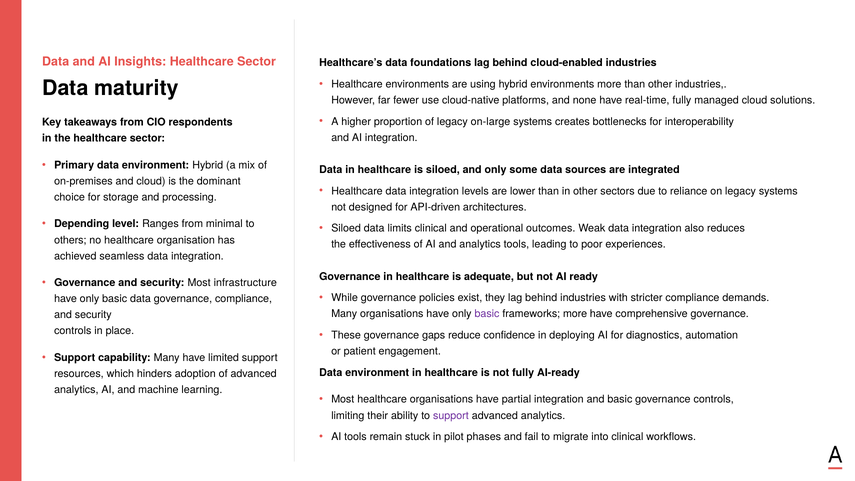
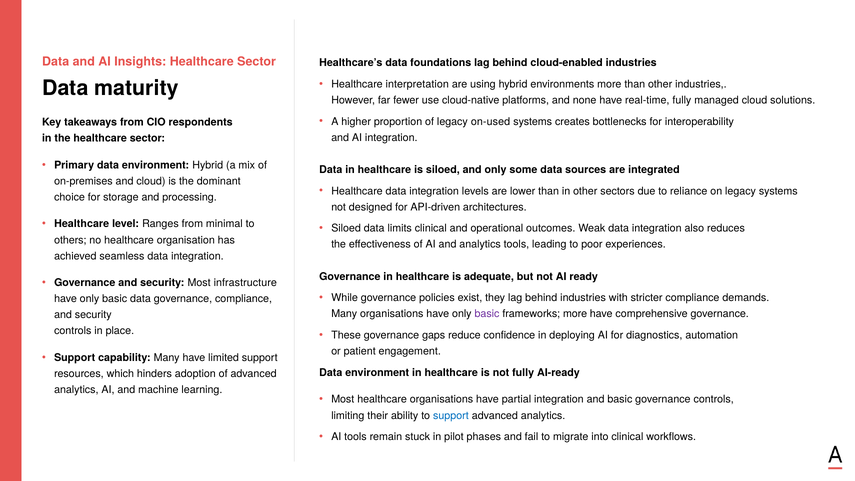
Healthcare environments: environments -> interpretation
on-large: on-large -> on-used
Depending at (82, 224): Depending -> Healthcare
support at (451, 415) colour: purple -> blue
